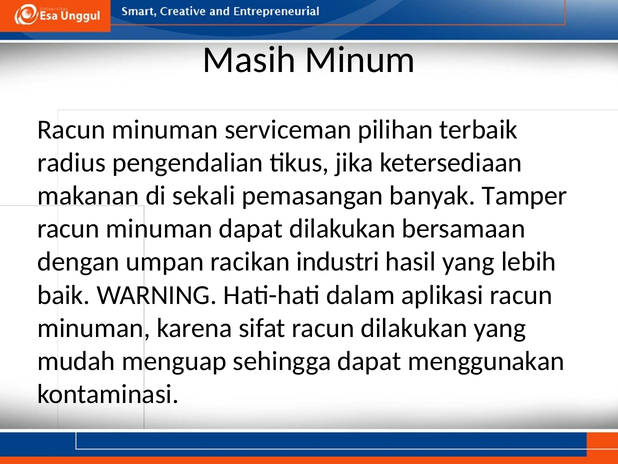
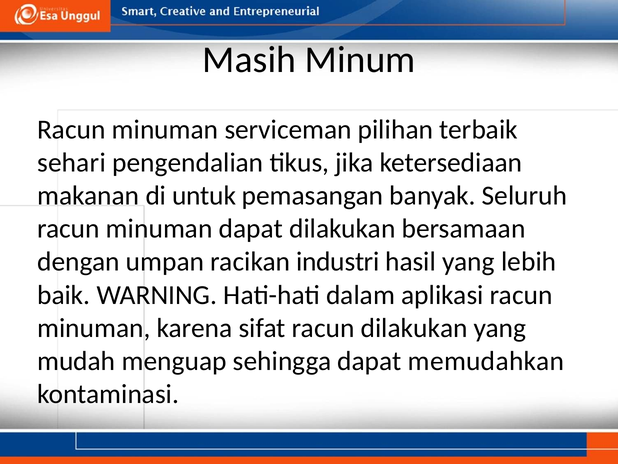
radius: radius -> sehari
sekali: sekali -> untuk
Tamper: Tamper -> Seluruh
menggunakan: menggunakan -> memudahkan
